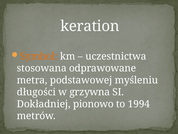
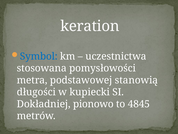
Symbol colour: orange -> blue
odprawowane: odprawowane -> pomysłowości
myśleniu: myśleniu -> stanowią
grzywna: grzywna -> kupiecki
1994: 1994 -> 4845
